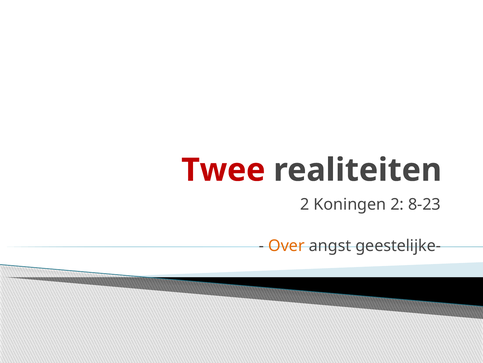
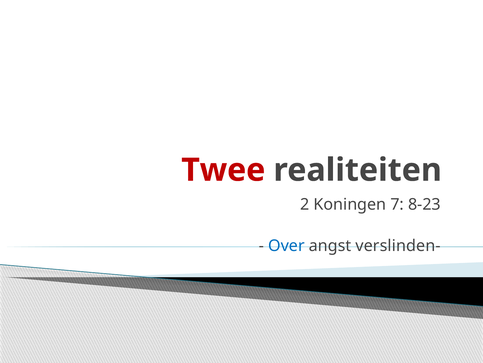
Koningen 2: 2 -> 7
Over colour: orange -> blue
geestelijke-: geestelijke- -> verslinden-
